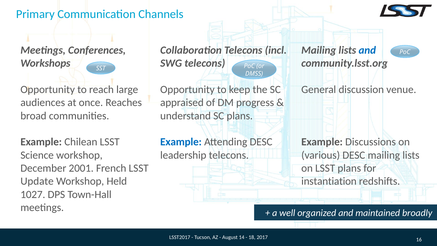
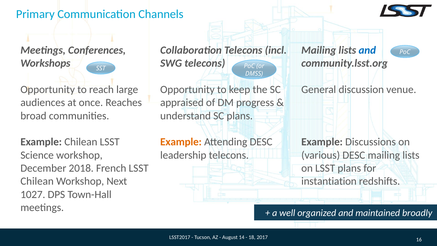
Example at (181, 142) colour: blue -> orange
2001: 2001 -> 2018
Update at (37, 181): Update -> Chilean
Held: Held -> Next
